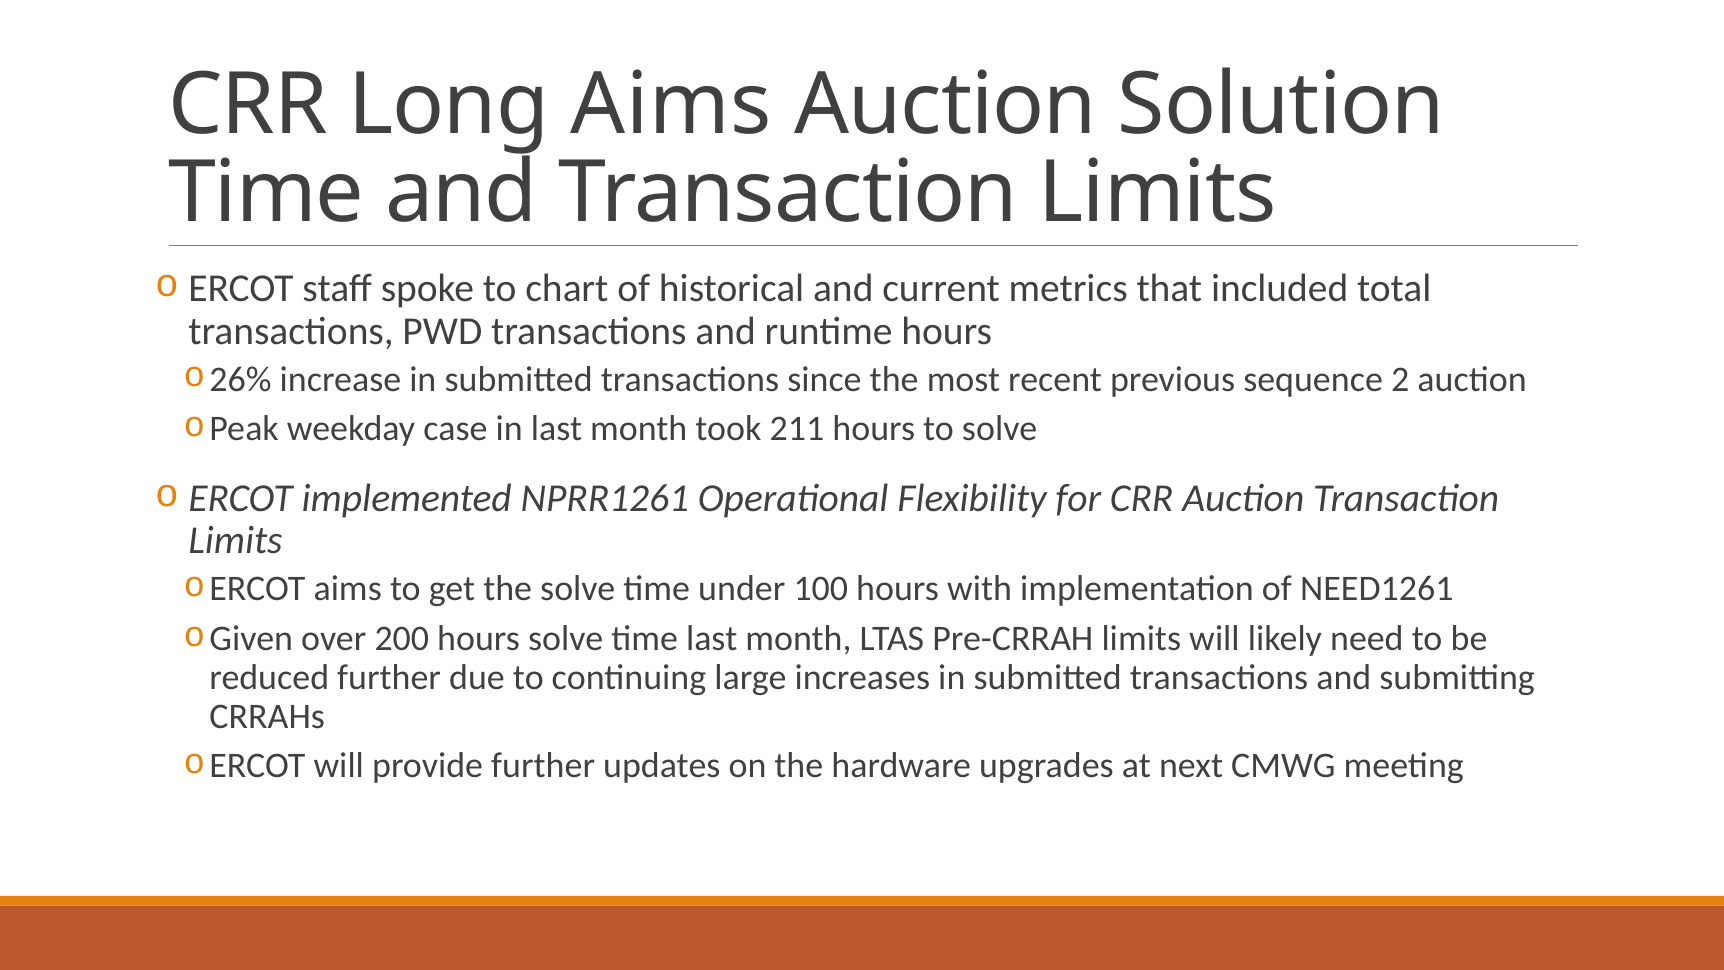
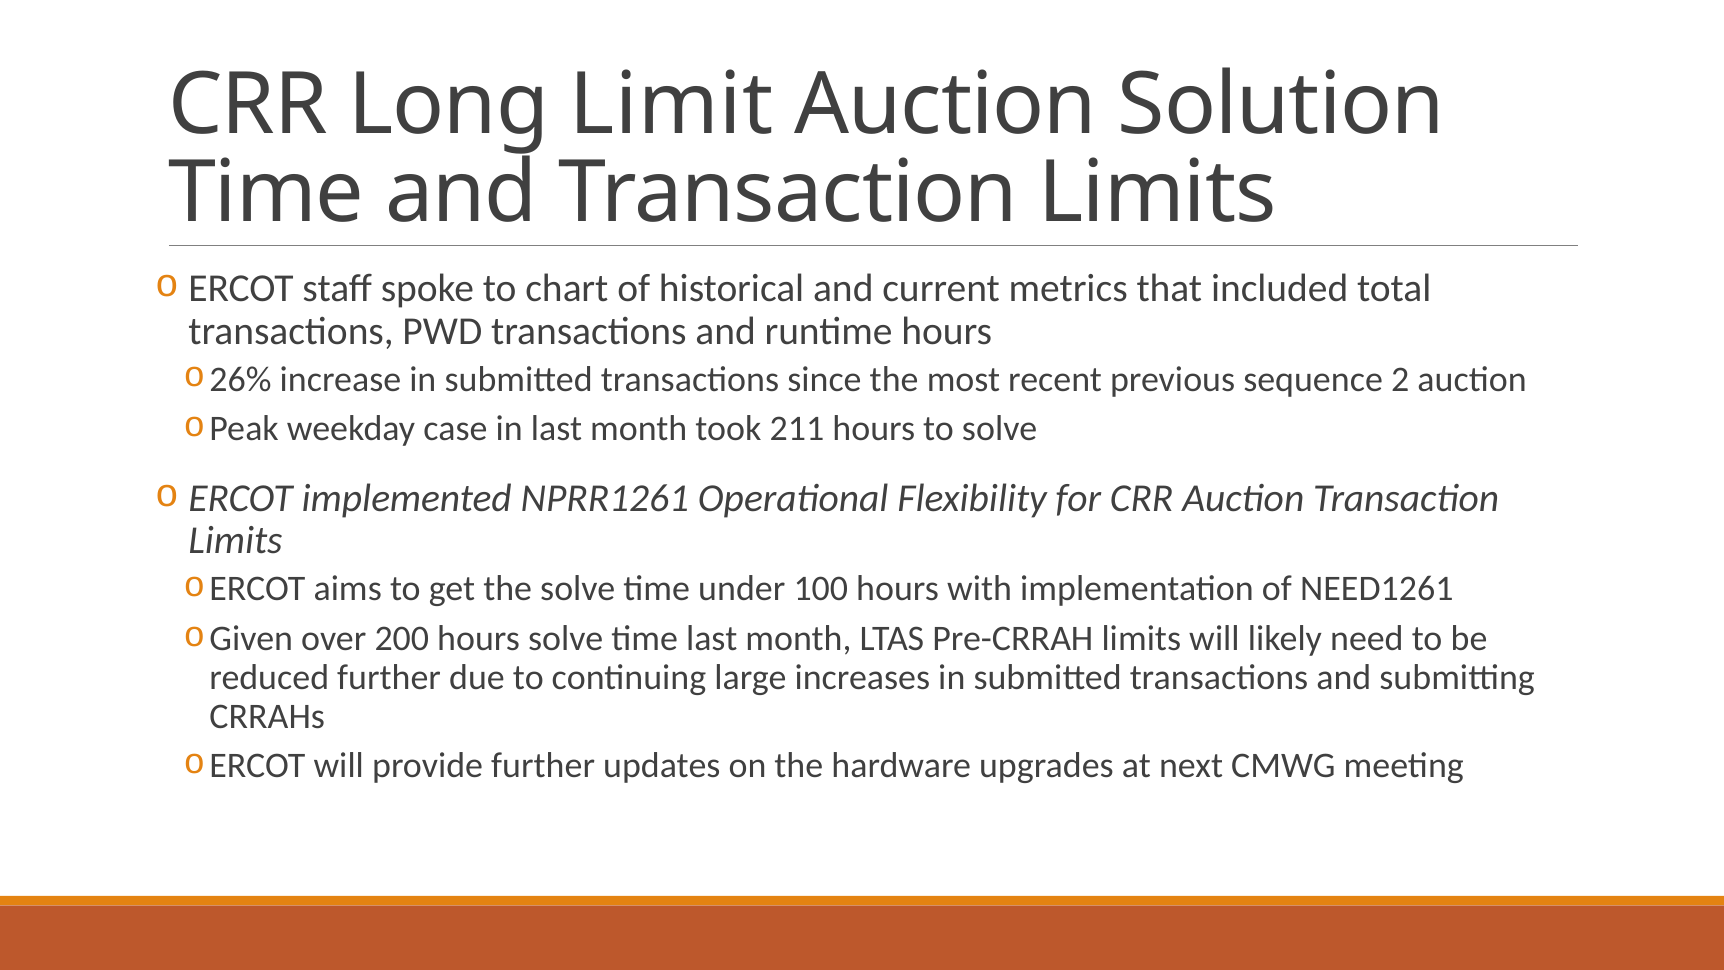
Long Aims: Aims -> Limit
